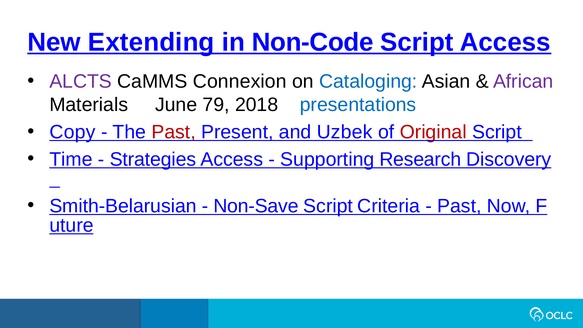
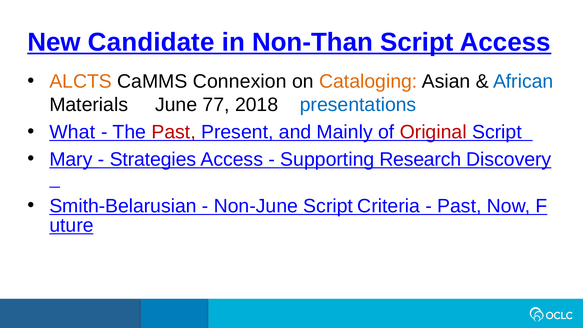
Extending: Extending -> Candidate
Non-Code: Non-Code -> Non-Than
ALCTS colour: purple -> orange
Cataloging colour: blue -> orange
African colour: purple -> blue
79: 79 -> 77
Copy: Copy -> What
Uzbek: Uzbek -> Mainly
Time: Time -> Mary
Non-Save: Non-Save -> Non-June
